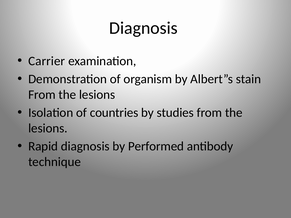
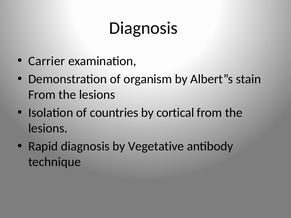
studies: studies -> cortical
Performed: Performed -> Vegetative
